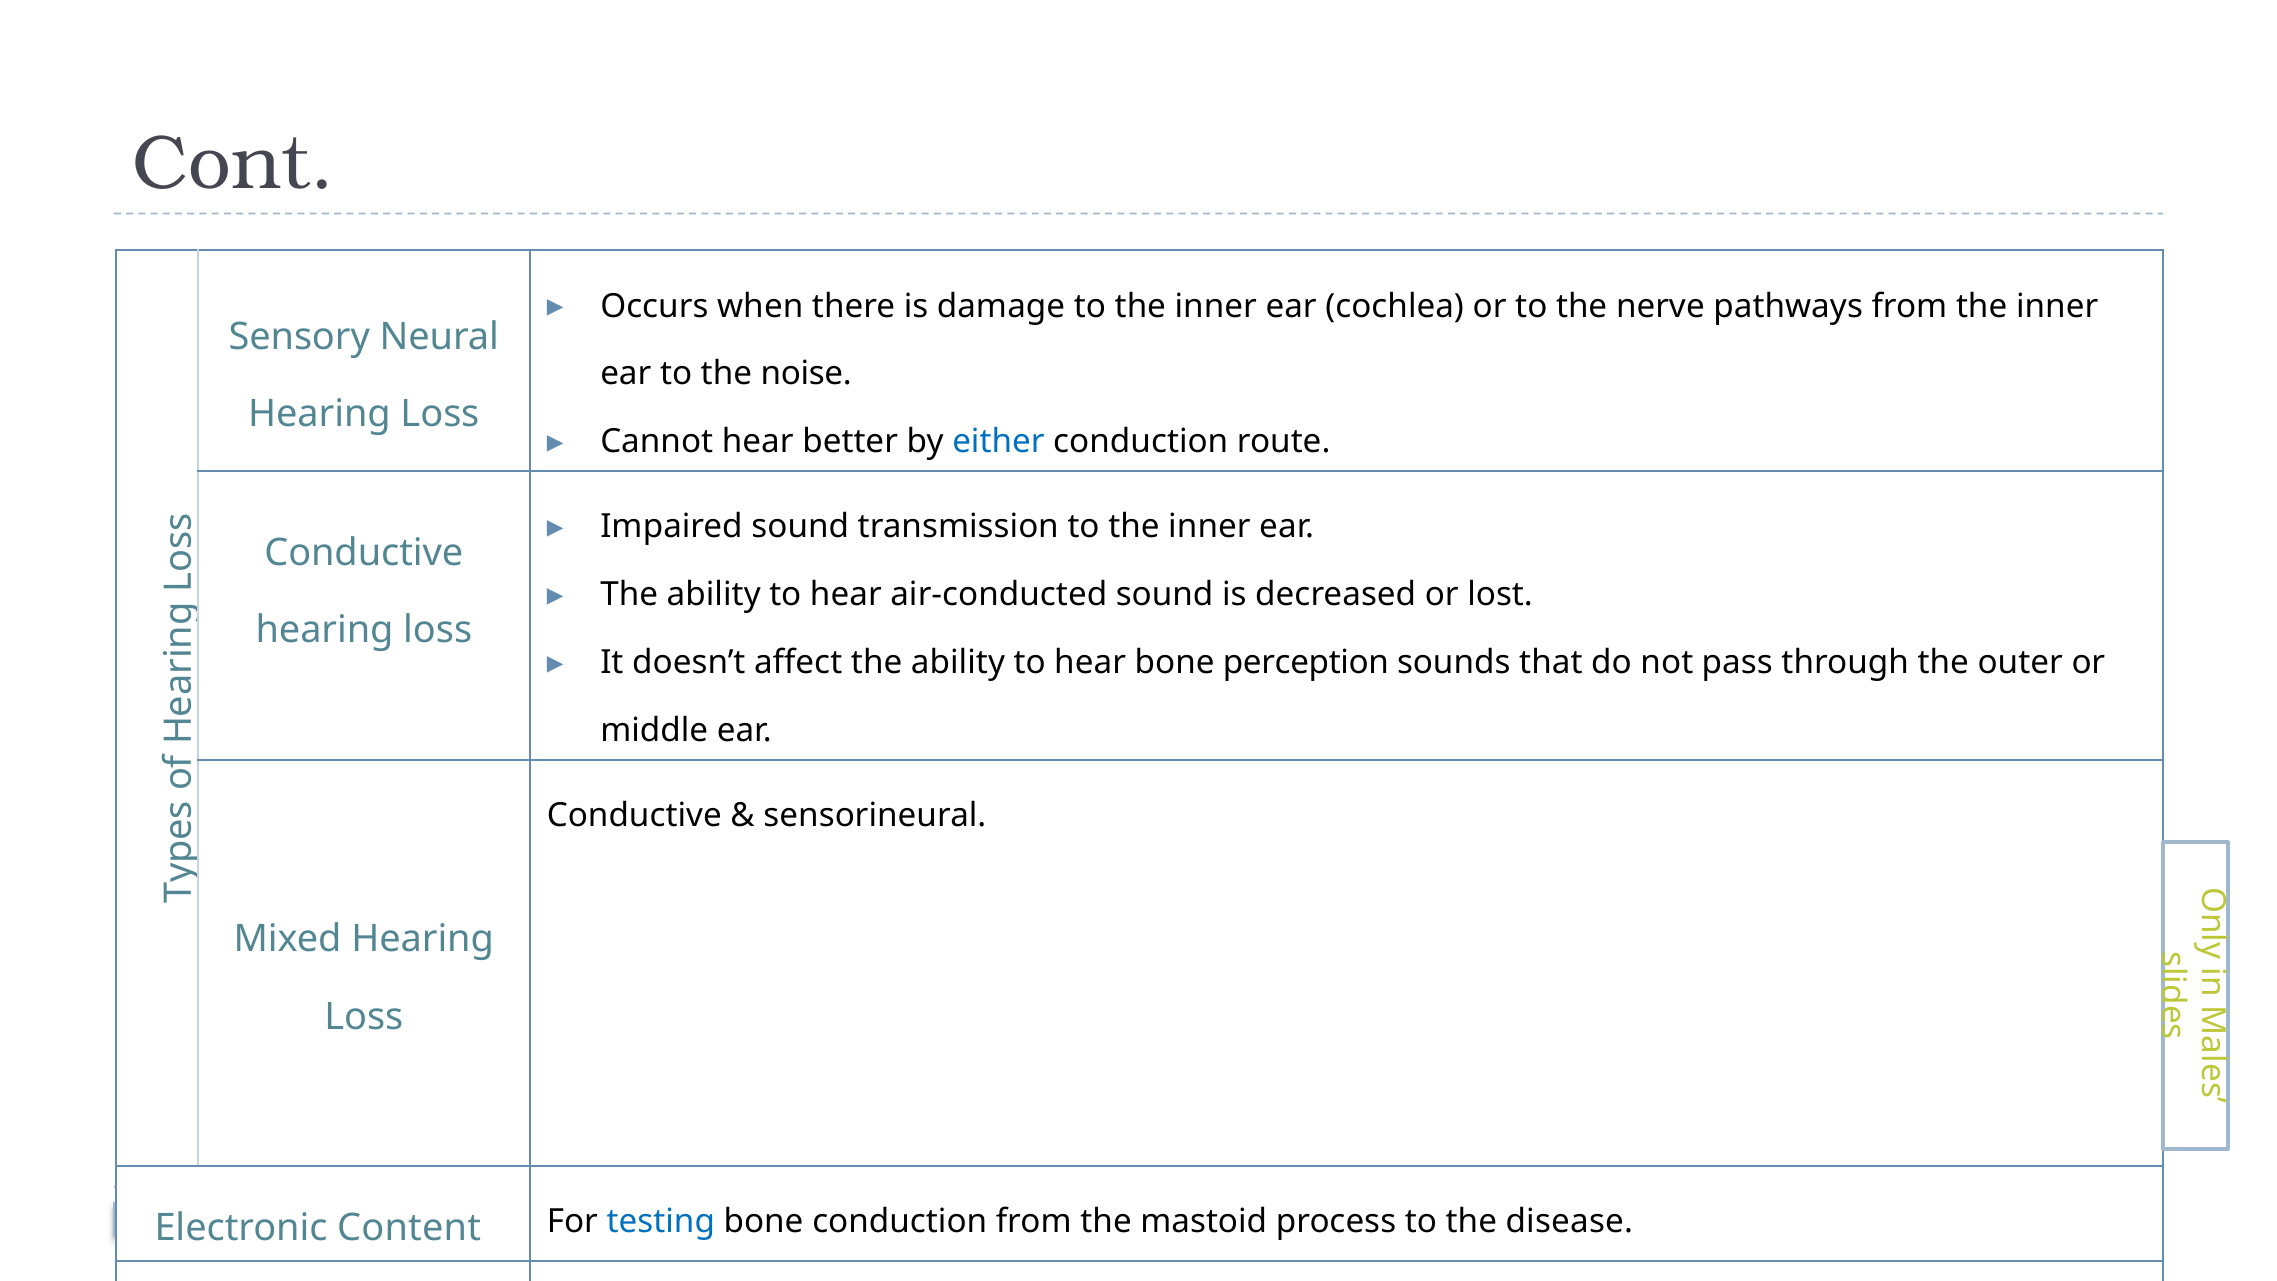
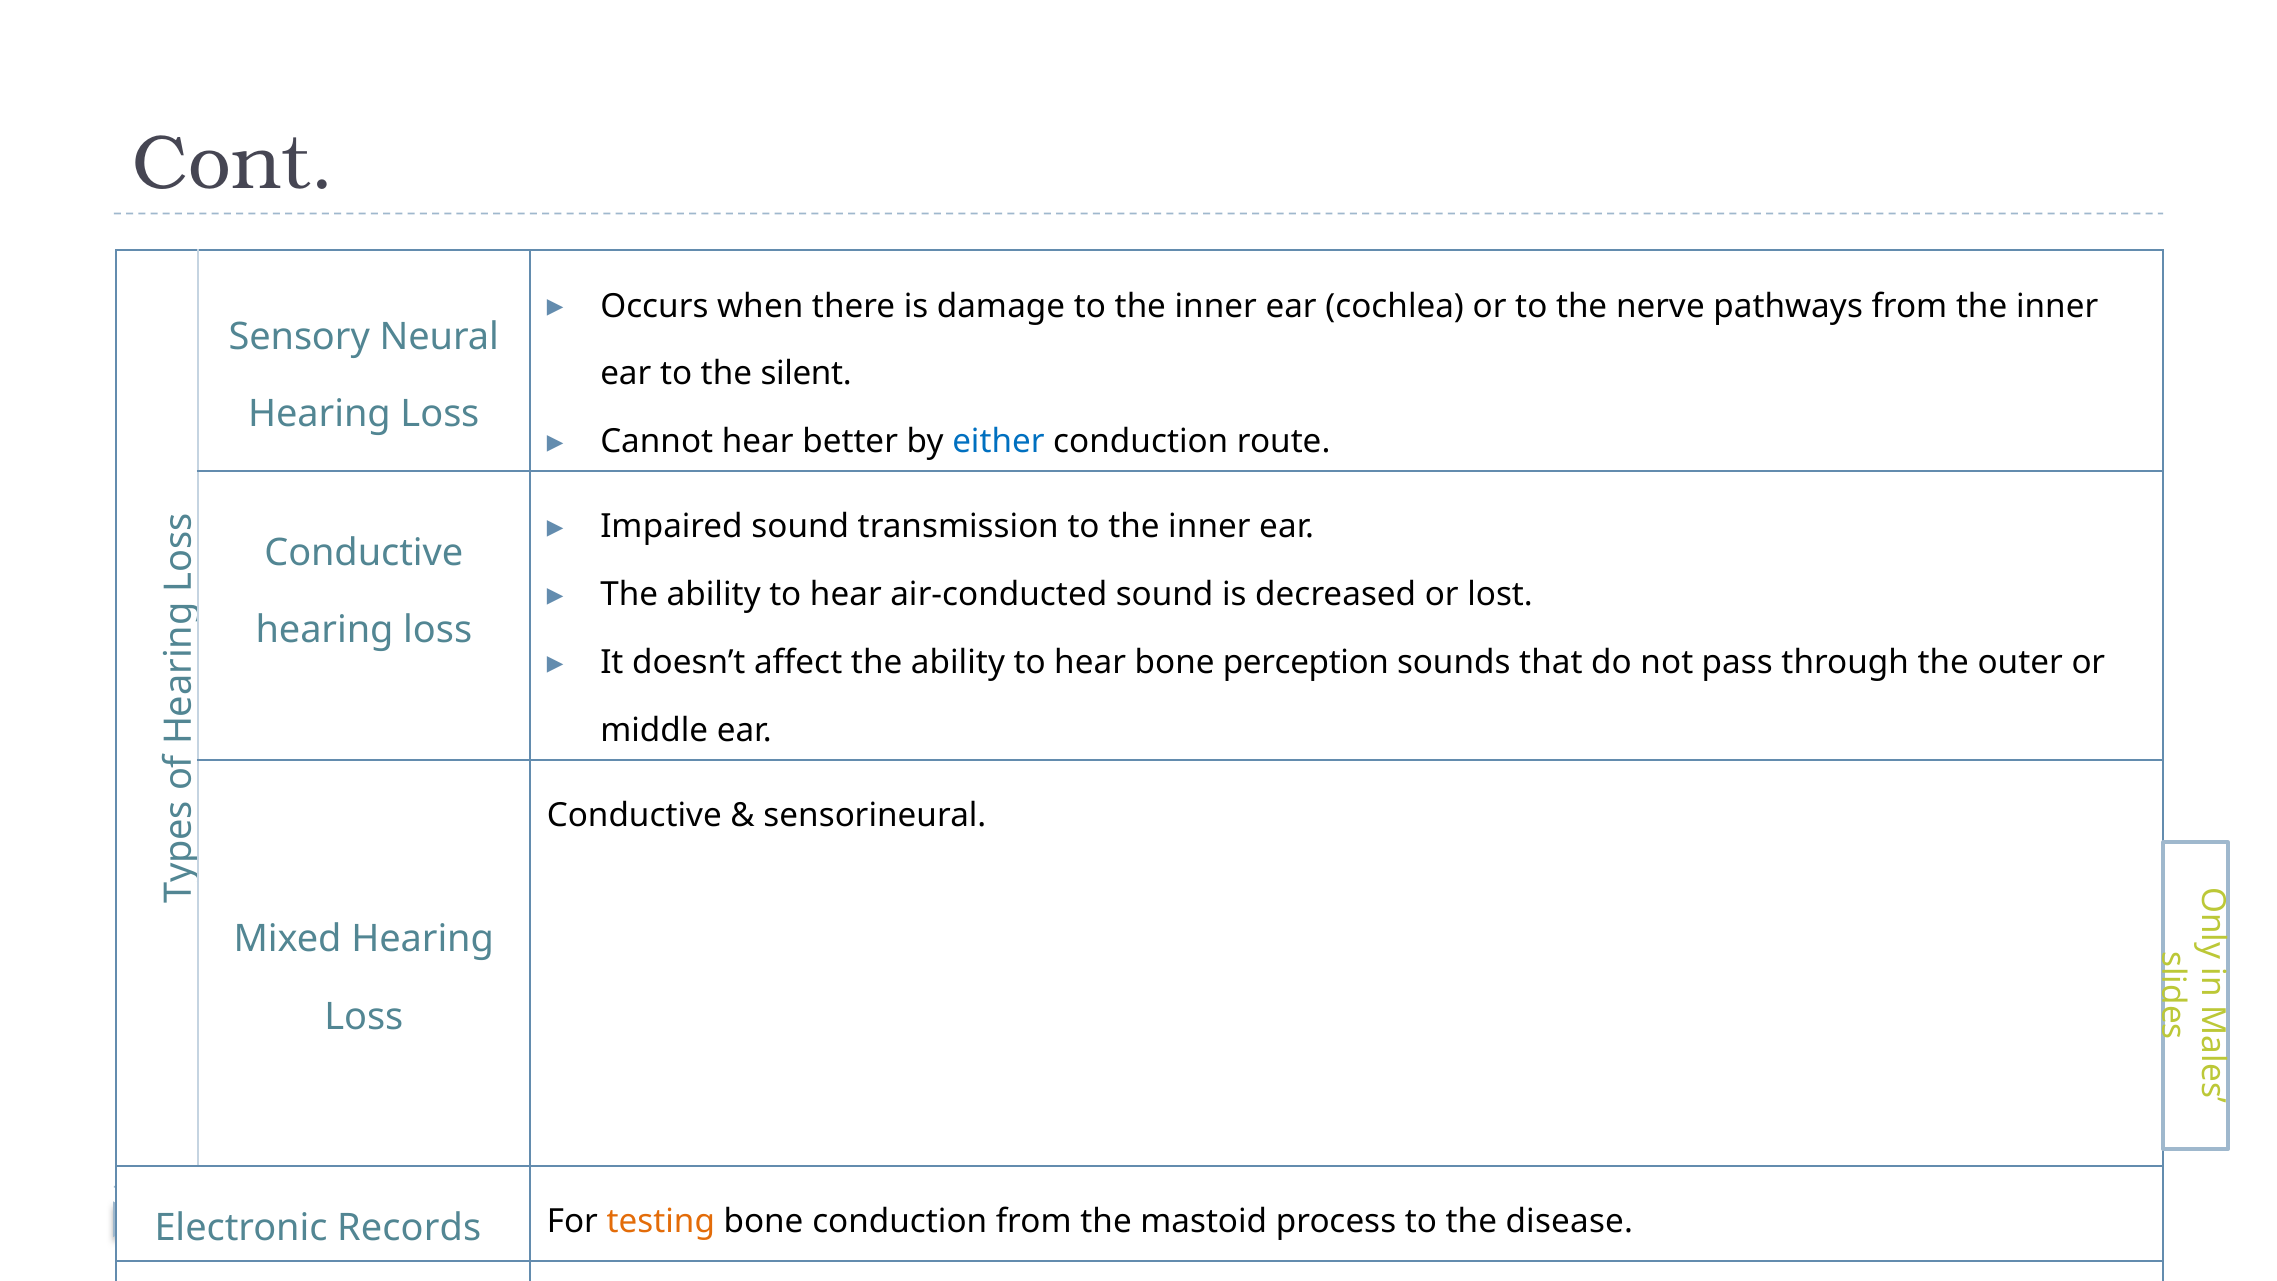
noise: noise -> silent
Content at (409, 1229): Content -> Records
testing colour: blue -> orange
